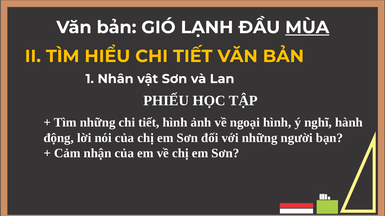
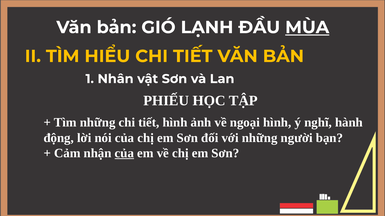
của at (124, 154) underline: none -> present
